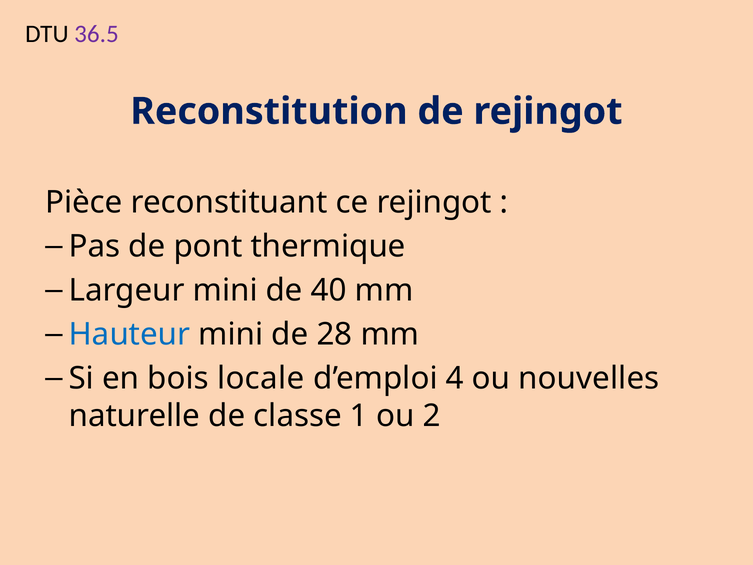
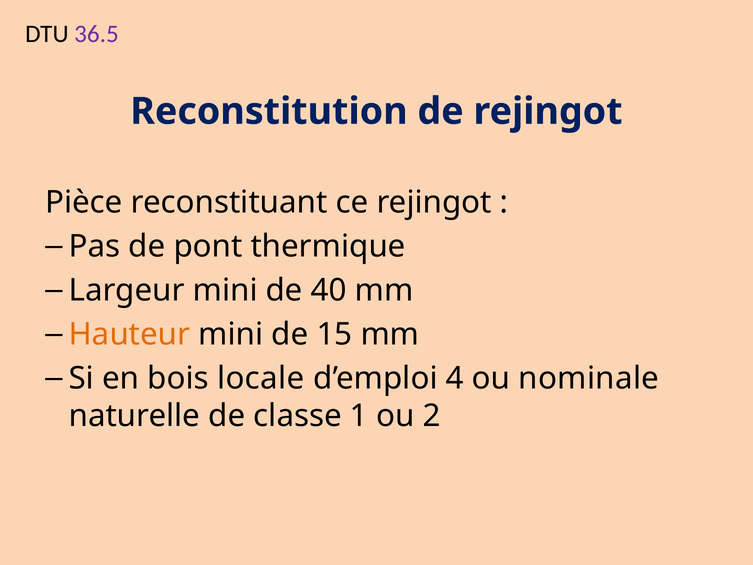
Hauteur colour: blue -> orange
28: 28 -> 15
nouvelles: nouvelles -> nominale
